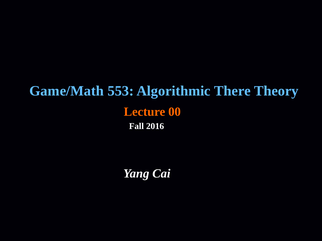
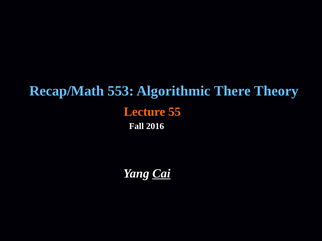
Game/Math: Game/Math -> Recap/Math
00: 00 -> 55
Cai underline: none -> present
